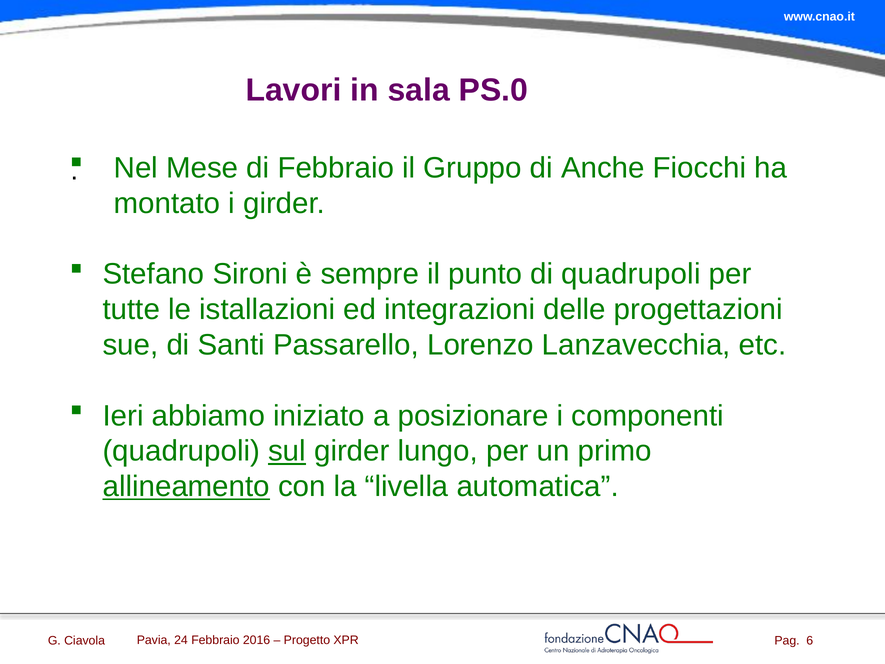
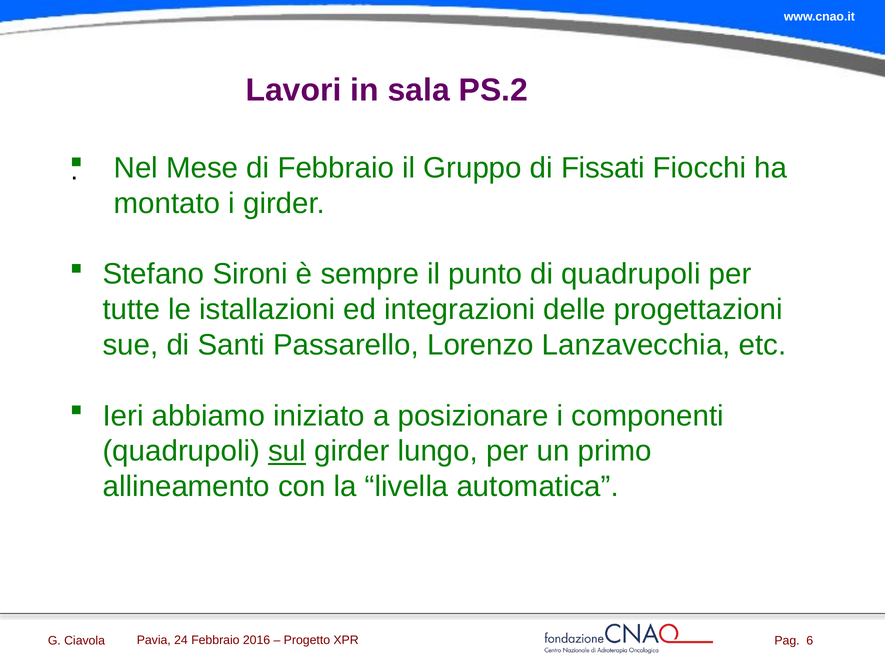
PS.0: PS.0 -> PS.2
Anche: Anche -> Fissati
allineamento underline: present -> none
